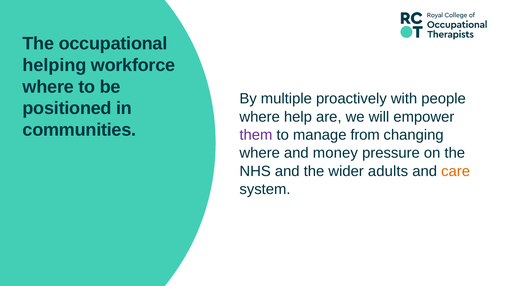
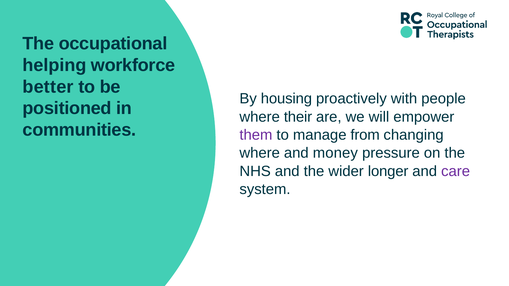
where at (48, 87): where -> better
multiple: multiple -> housing
help: help -> their
adults: adults -> longer
care colour: orange -> purple
